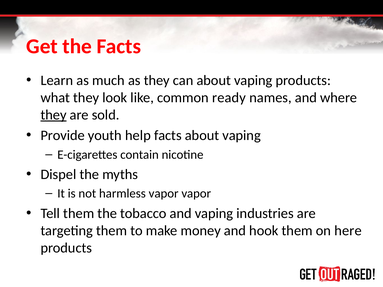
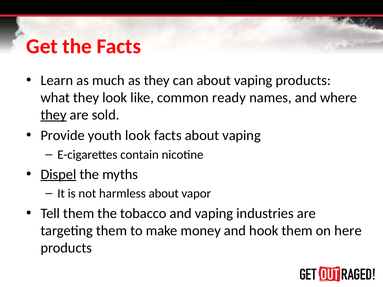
youth help: help -> look
Dispel underline: none -> present
harmless vapor: vapor -> about
